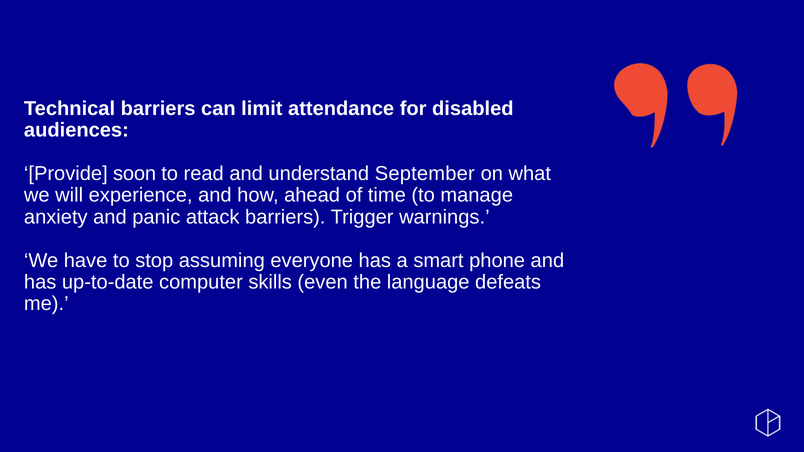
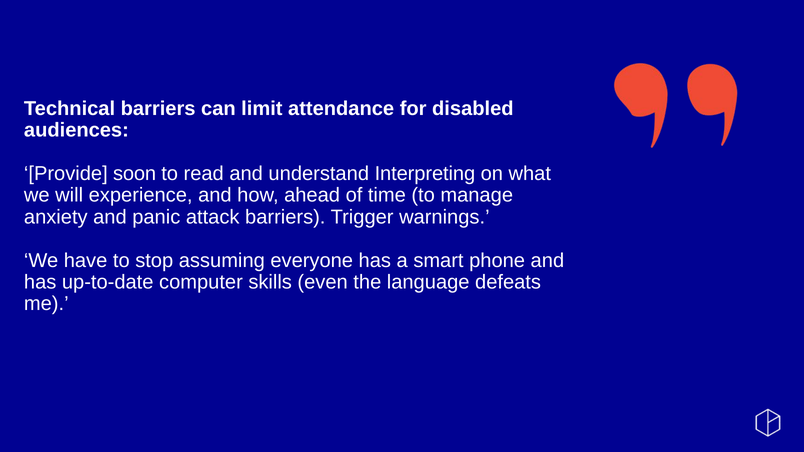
September: September -> Interpreting
